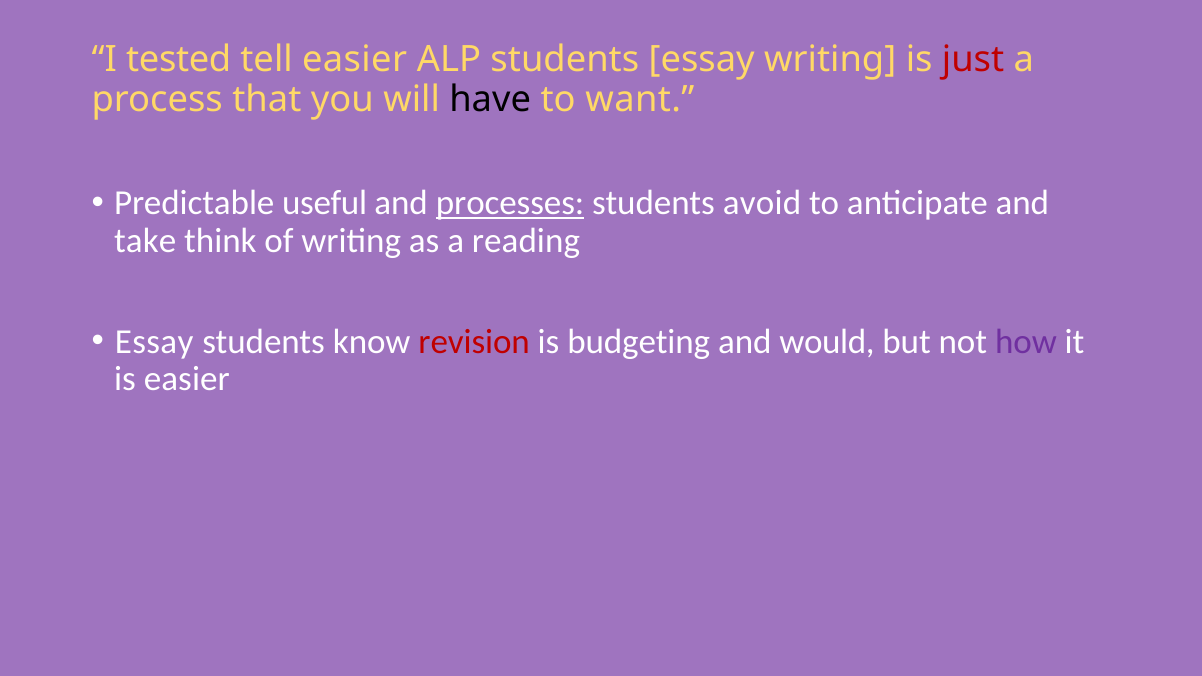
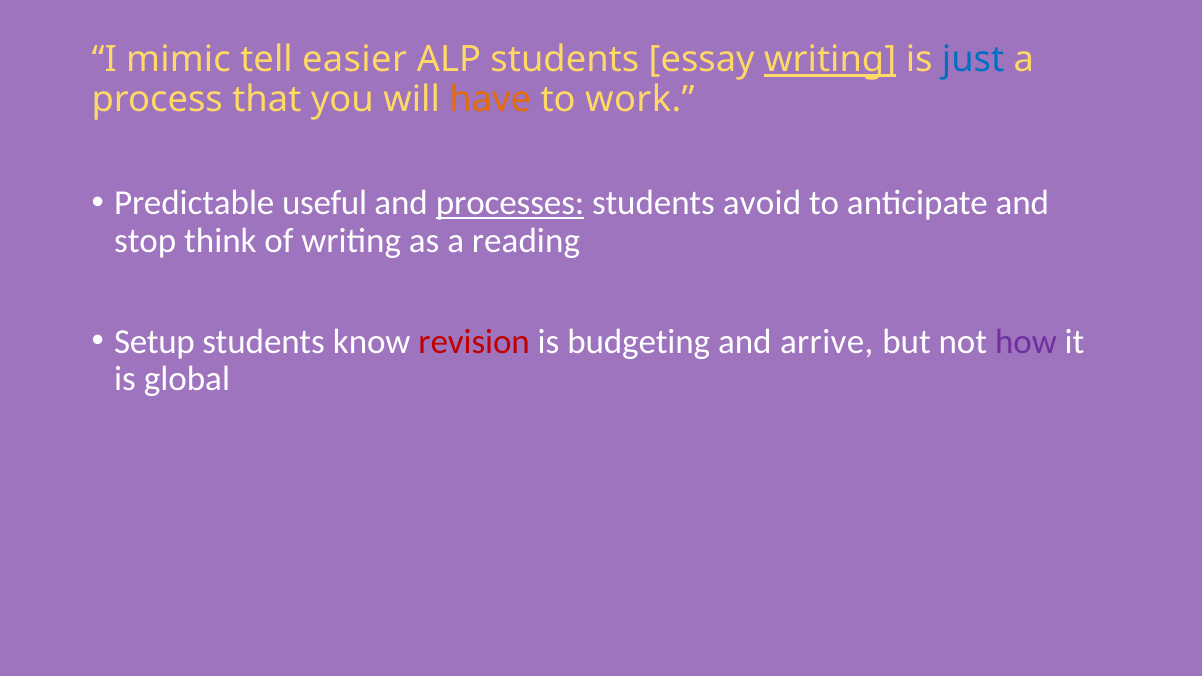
tested: tested -> mimic
writing at (830, 60) underline: none -> present
just colour: red -> blue
have colour: black -> orange
want: want -> work
take: take -> stop
Essay at (154, 342): Essay -> Setup
would: would -> arrive
is easier: easier -> global
